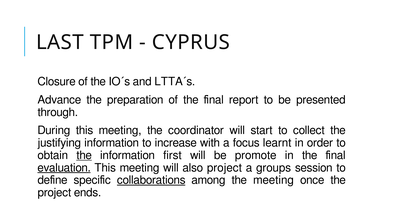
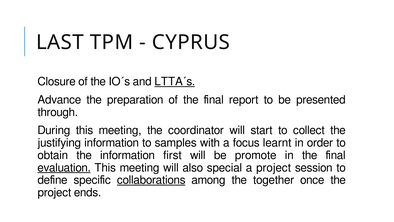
LTTA´s underline: none -> present
increase: increase -> samples
the at (84, 155) underline: present -> none
also project: project -> special
a groups: groups -> project
the meeting: meeting -> together
